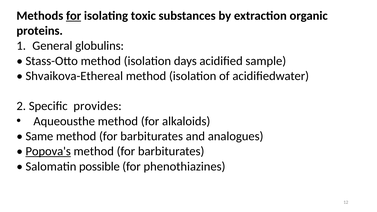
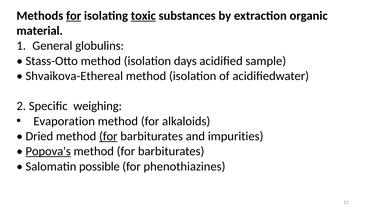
toxic underline: none -> present
proteins: proteins -> material
provides: provides -> weighing
Aqueousthe: Aqueousthe -> Evaporation
Same: Same -> Dried
for at (108, 136) underline: none -> present
analogues: analogues -> impurities
